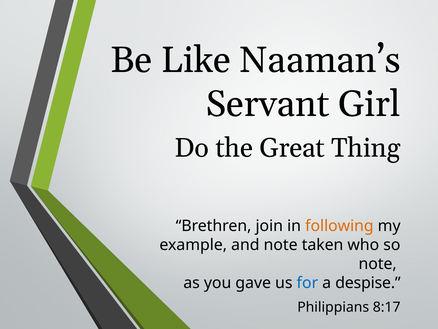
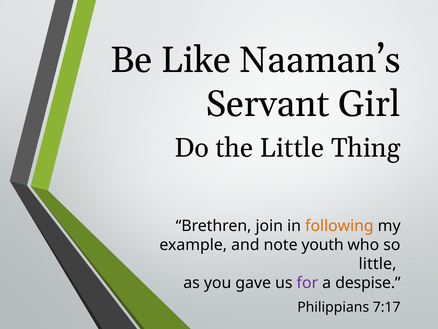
the Great: Great -> Little
taken: taken -> youth
note at (378, 263): note -> little
for colour: blue -> purple
8:17: 8:17 -> 7:17
